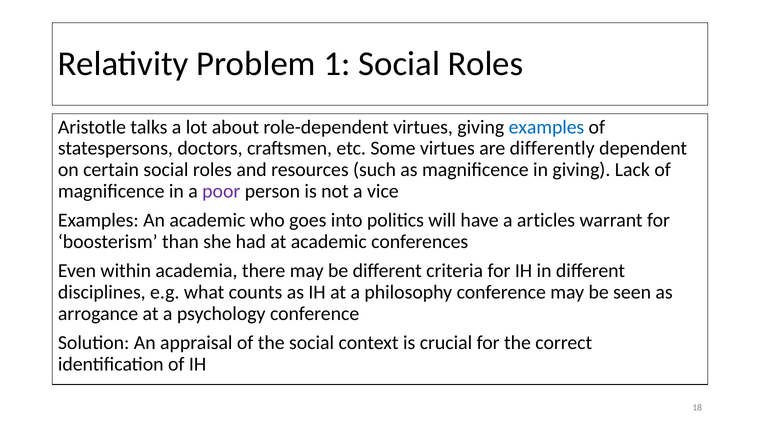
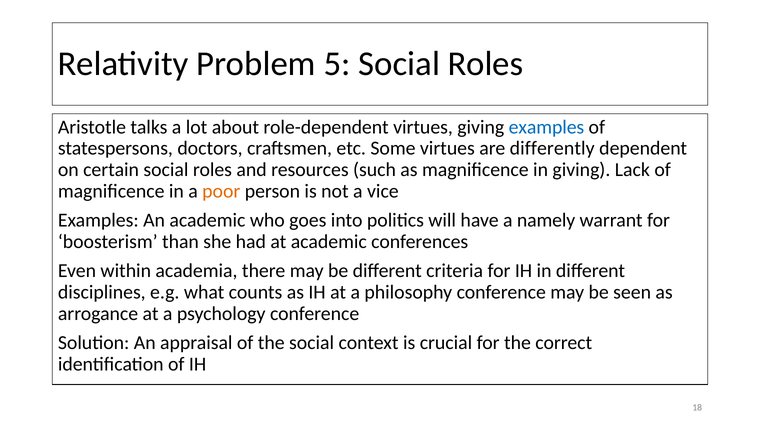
1: 1 -> 5
poor colour: purple -> orange
articles: articles -> namely
